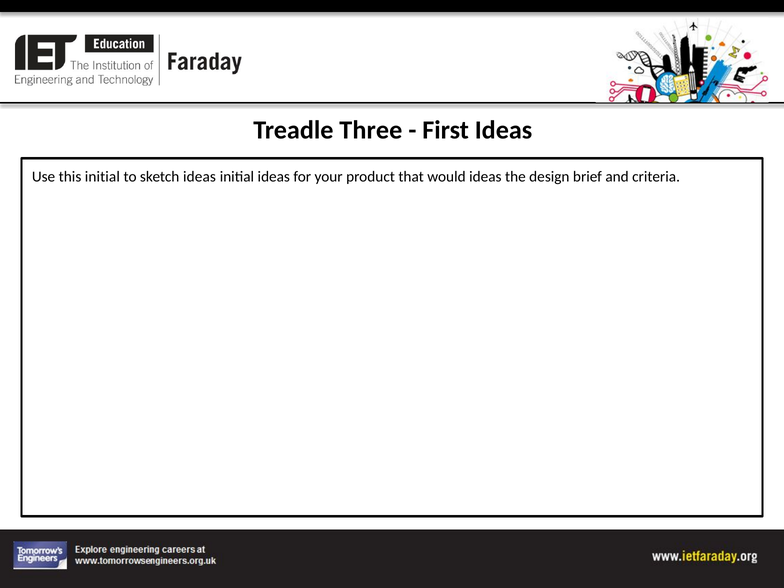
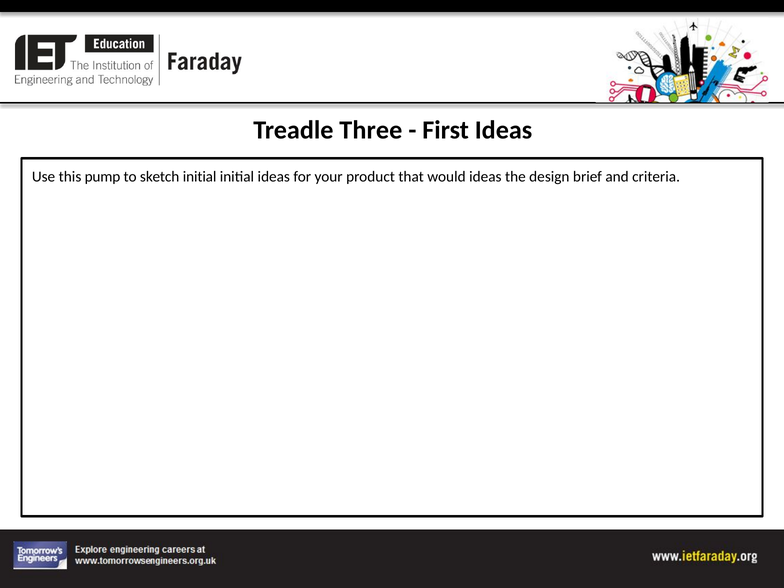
this initial: initial -> pump
sketch ideas: ideas -> initial
